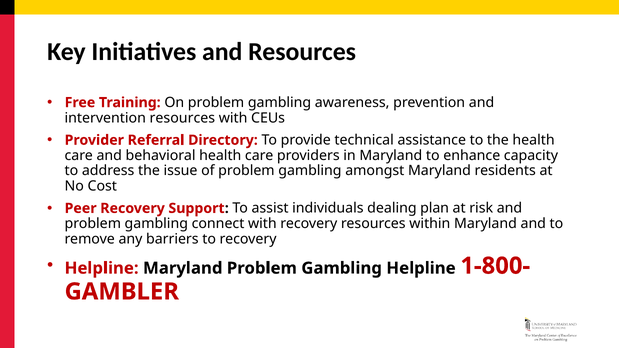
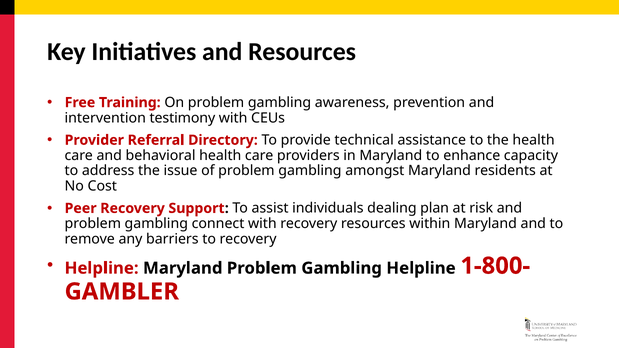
intervention resources: resources -> testimony
